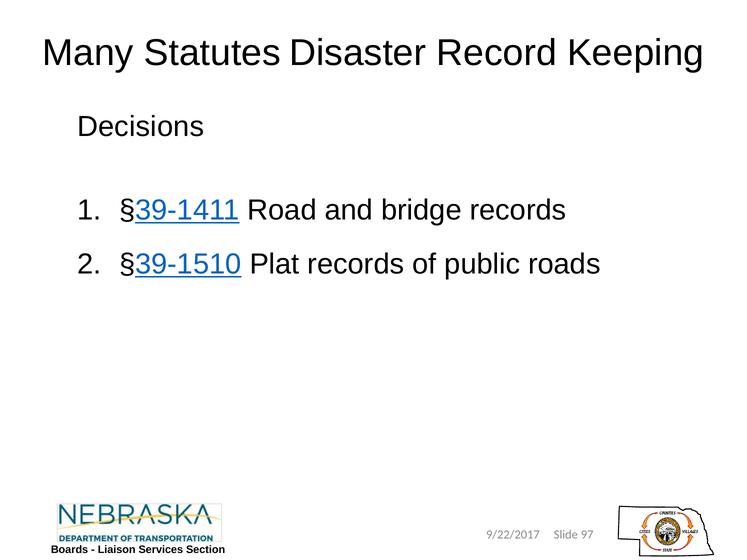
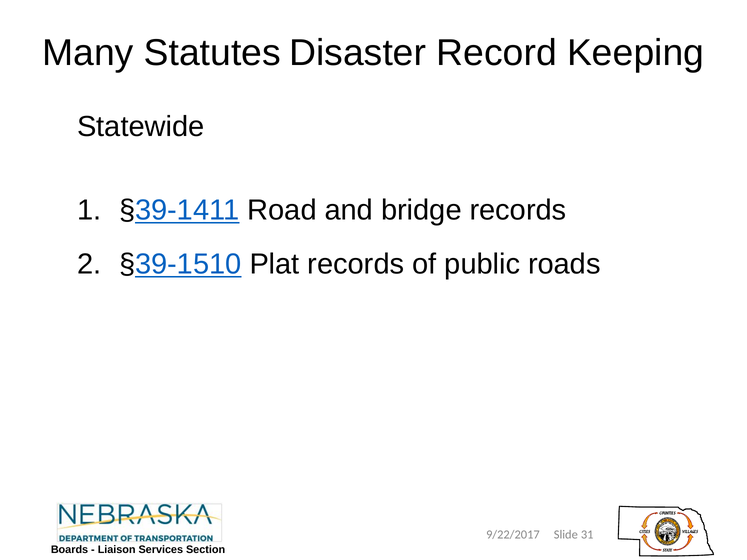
Decisions: Decisions -> Statewide
97: 97 -> 31
